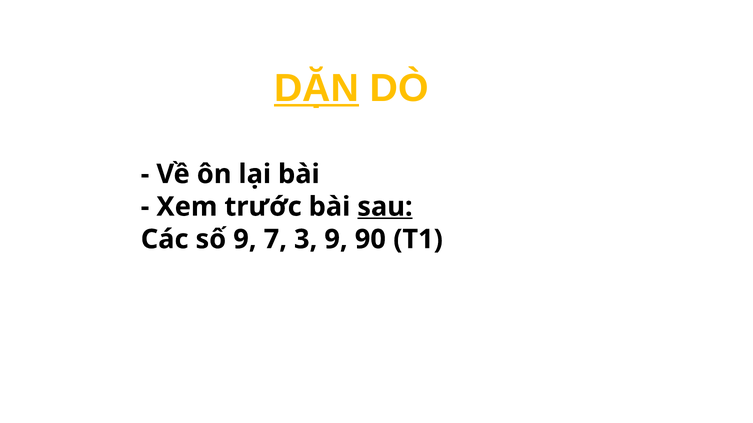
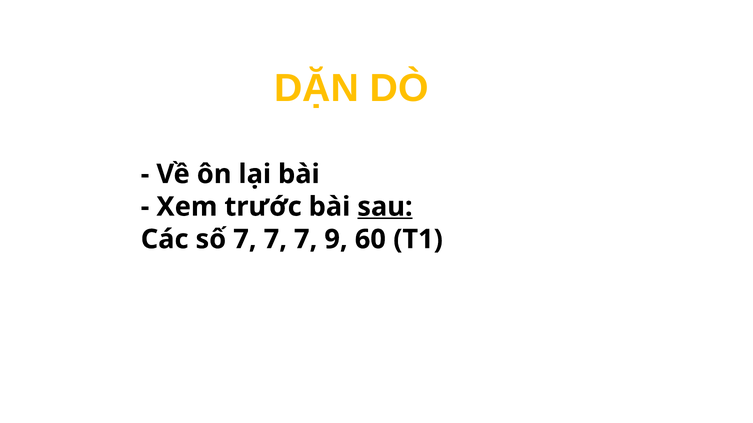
DẶN underline: present -> none
số 9: 9 -> 7
3 at (306, 240): 3 -> 7
90: 90 -> 60
